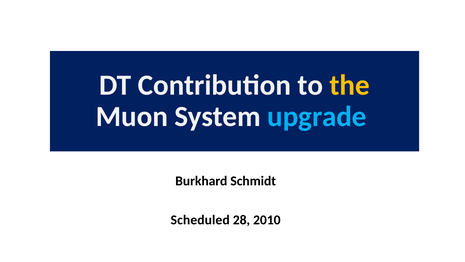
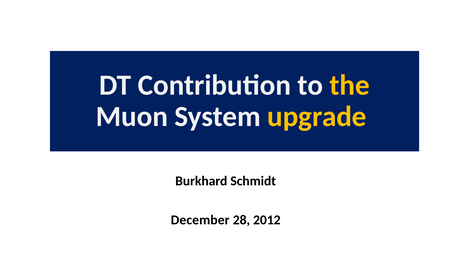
upgrade colour: light blue -> yellow
Scheduled: Scheduled -> December
2010: 2010 -> 2012
